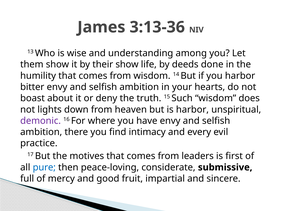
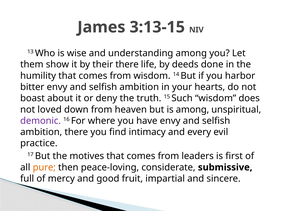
3:13-36: 3:13-36 -> 3:13-15
their show: show -> there
lights: lights -> loved
is harbor: harbor -> among
pure colour: blue -> orange
